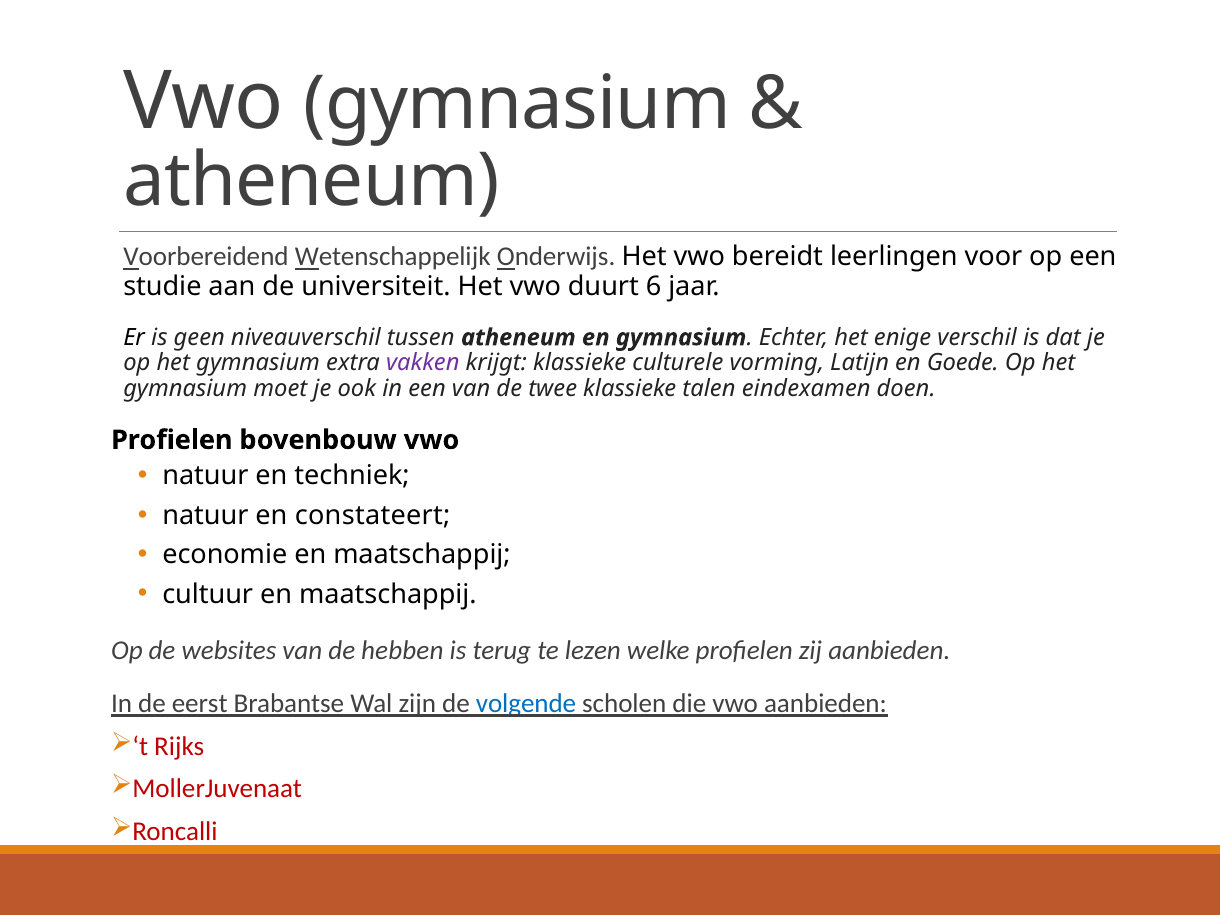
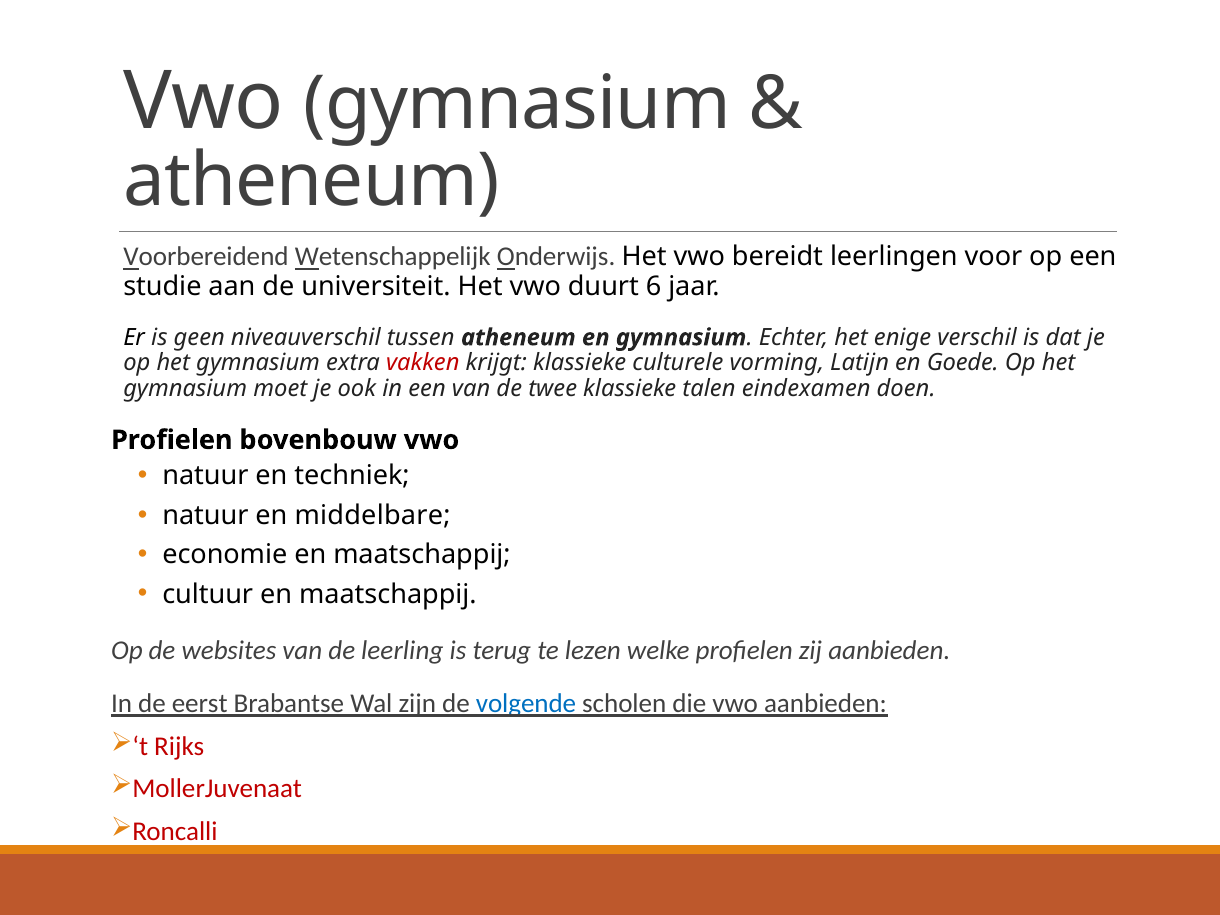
vakken colour: purple -> red
constateert: constateert -> middelbare
hebben: hebben -> leerling
